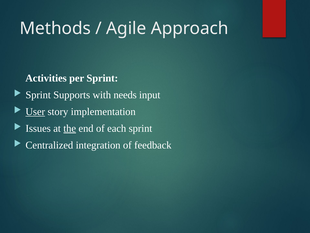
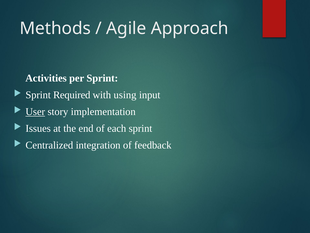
Supports: Supports -> Required
needs: needs -> using
the underline: present -> none
